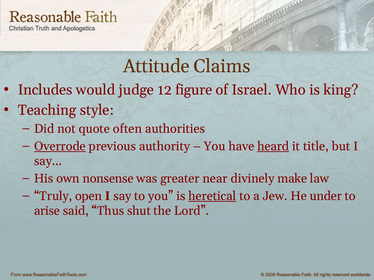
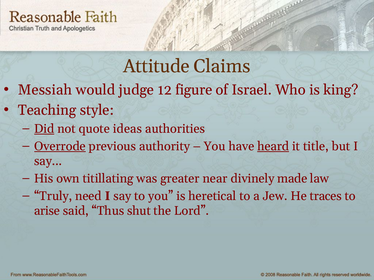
Includes: Includes -> Messiah
Did underline: none -> present
often: often -> ideas
nonsense: nonsense -> titillating
make: make -> made
open: open -> need
heretical underline: present -> none
under: under -> traces
